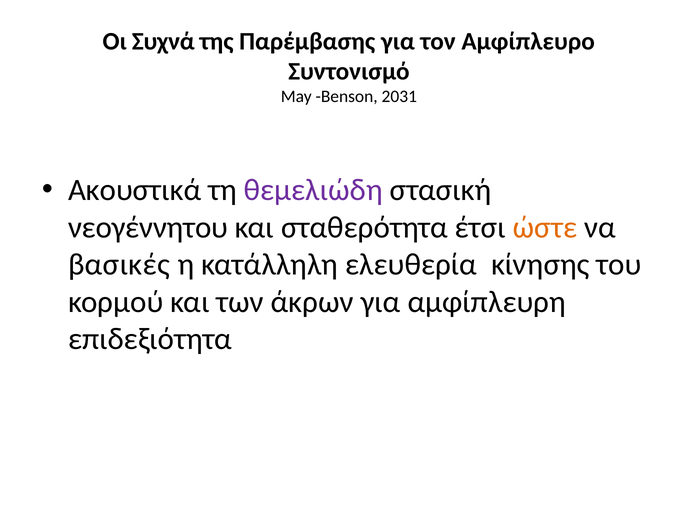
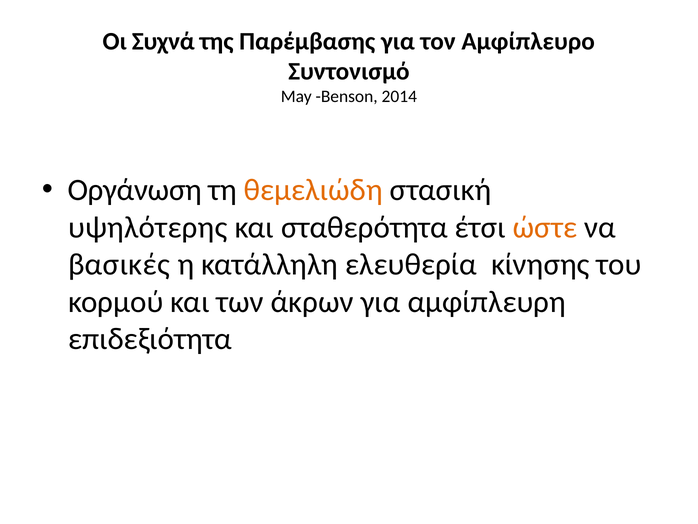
2031: 2031 -> 2014
Ακουστικά: Ακουστικά -> Οργάνωση
θεμελιώδη colour: purple -> orange
νεογέννητου: νεογέννητου -> υψηλότερης
